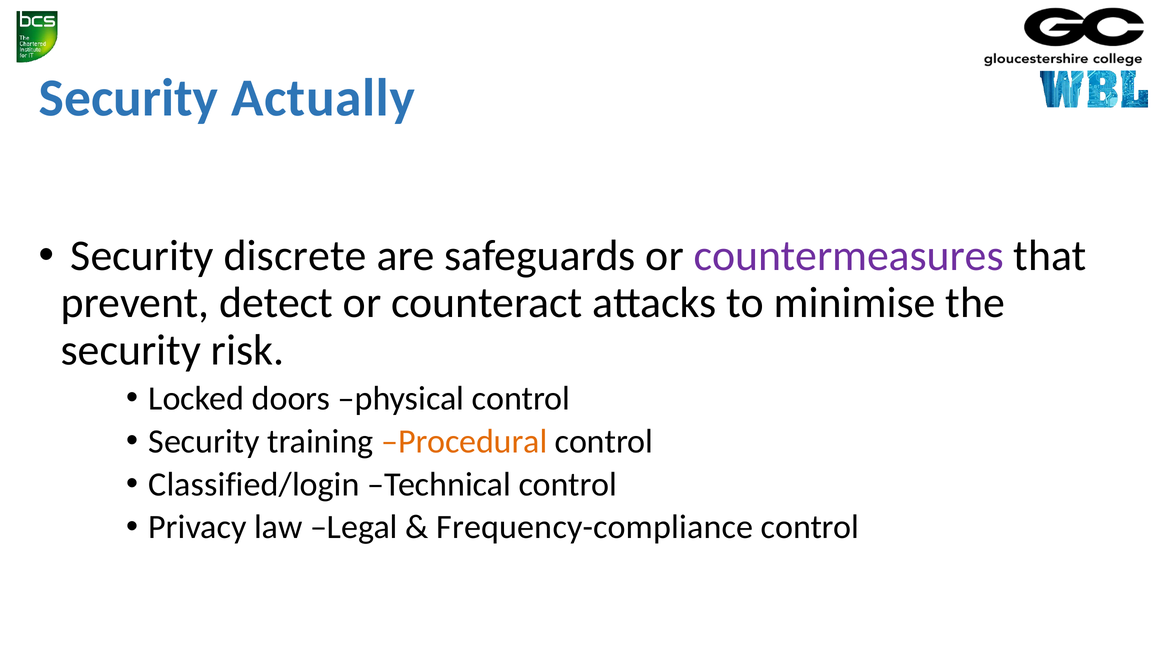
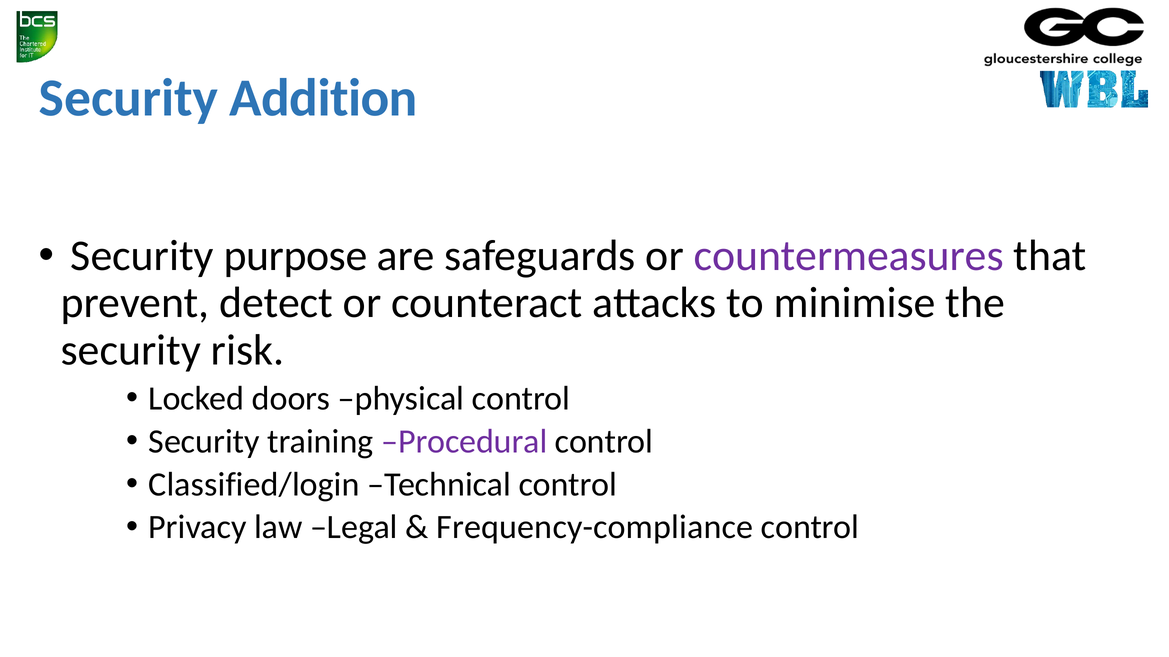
Actually: Actually -> Addition
discrete: discrete -> purpose
Procedural colour: orange -> purple
